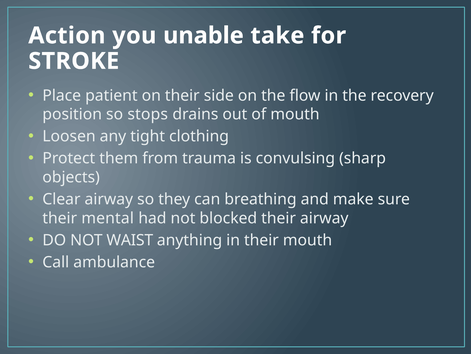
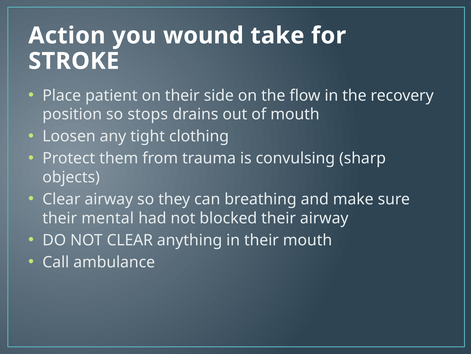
unable: unable -> wound
NOT WAIST: WAIST -> CLEAR
